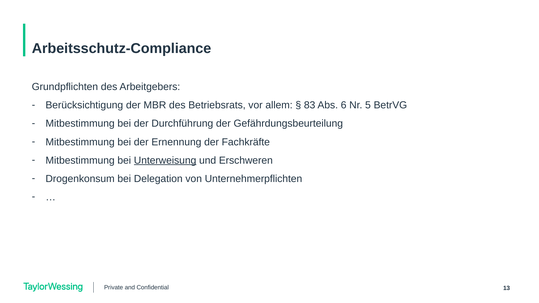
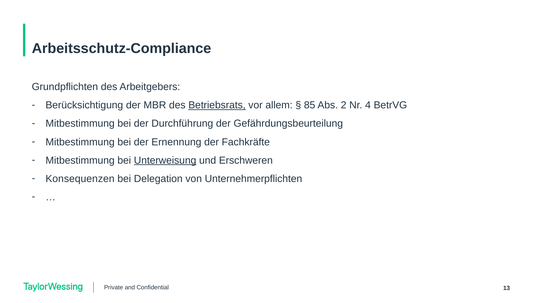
Betriebsrats underline: none -> present
83: 83 -> 85
6: 6 -> 2
5: 5 -> 4
Drogenkonsum: Drogenkonsum -> Konsequenzen
